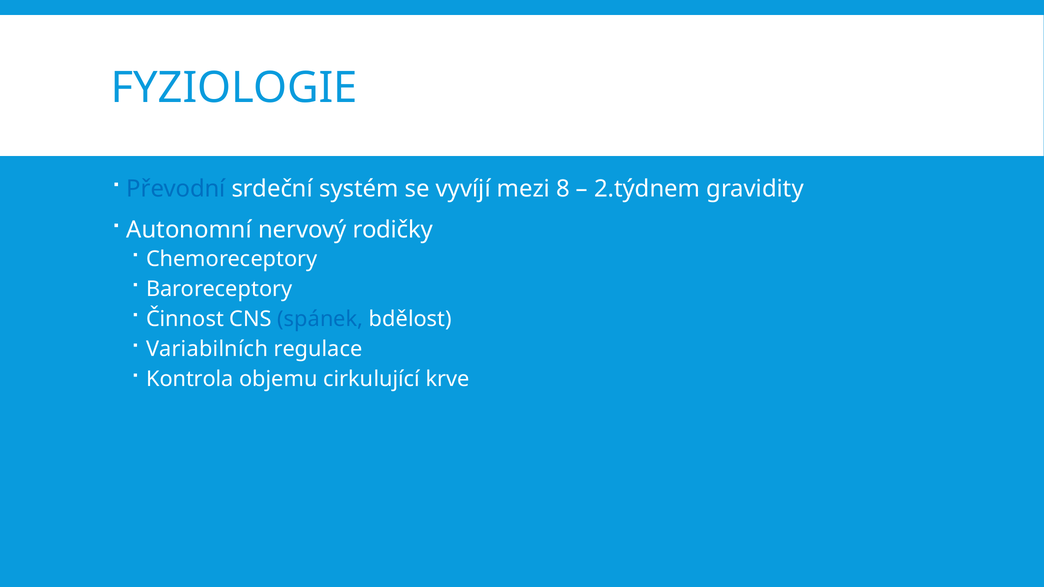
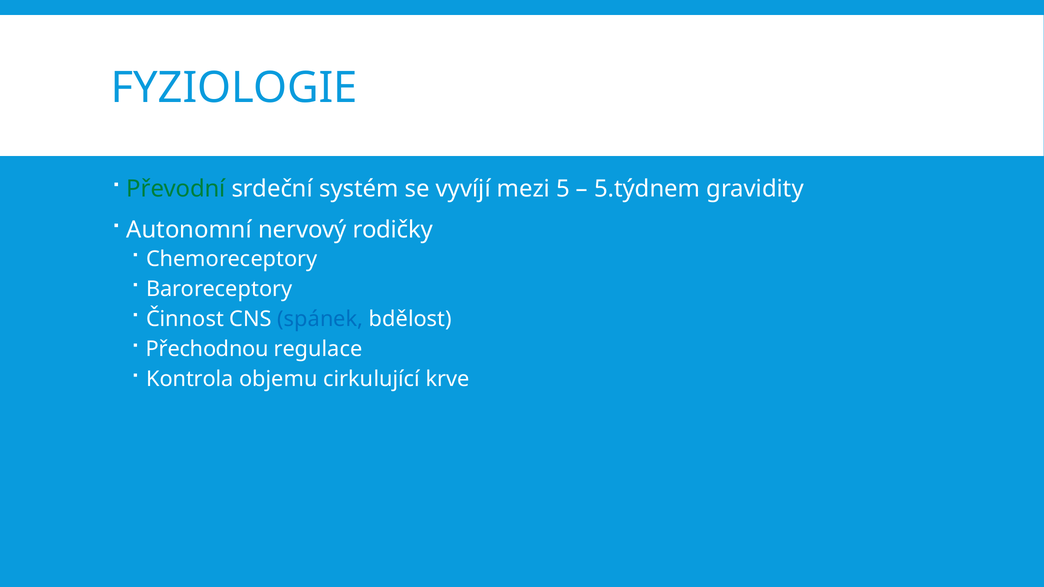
Převodní colour: blue -> green
8: 8 -> 5
2.týdnem: 2.týdnem -> 5.týdnem
Variabilních: Variabilních -> Přechodnou
